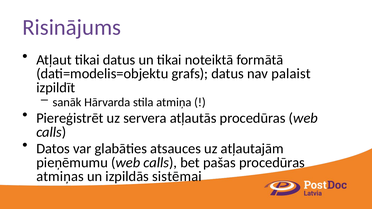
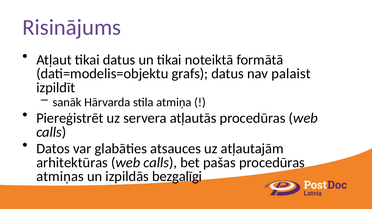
pieņēmumu: pieņēmumu -> arhitektūras
sistēmai: sistēmai -> bezgalīgi
